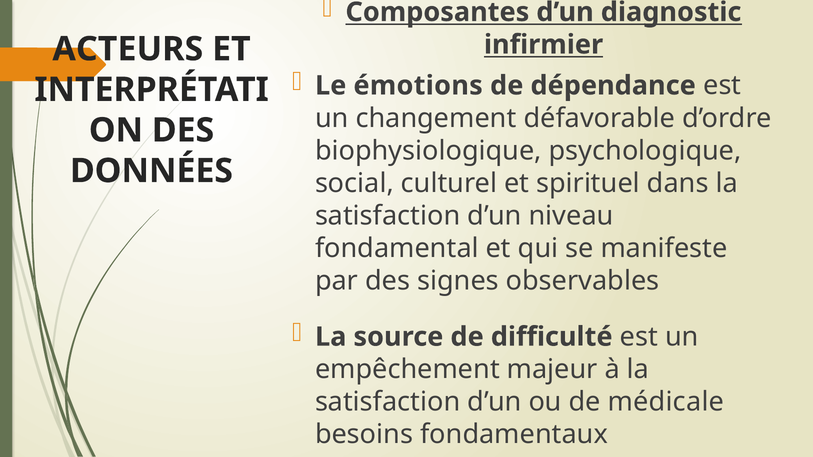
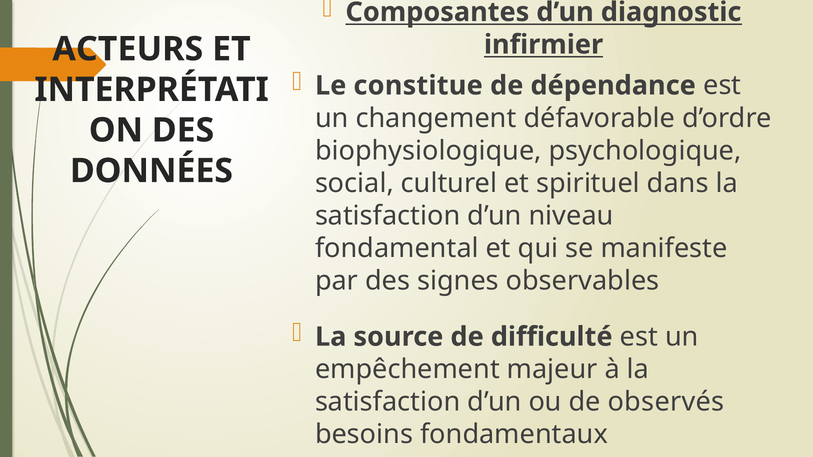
émotions: émotions -> constitue
médicale: médicale -> observés
